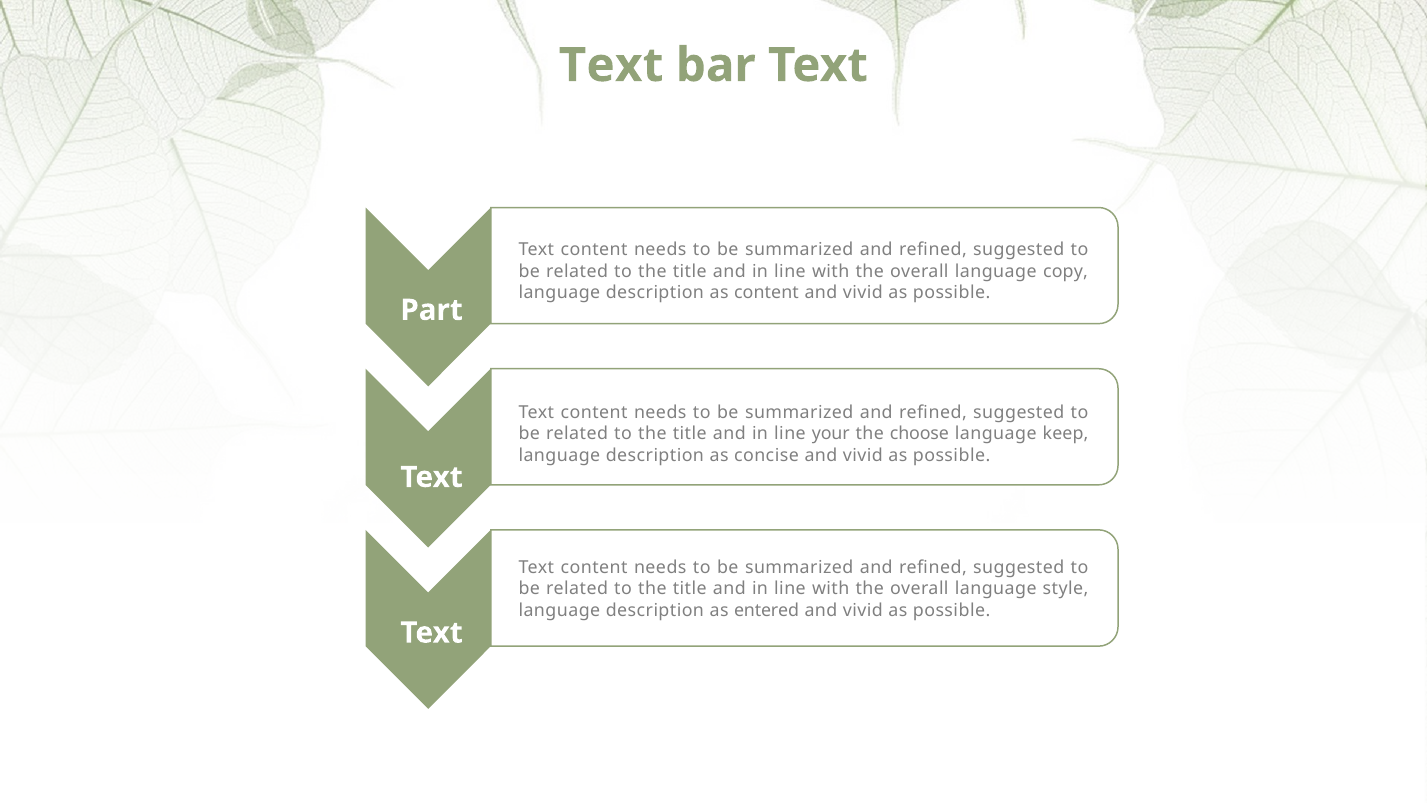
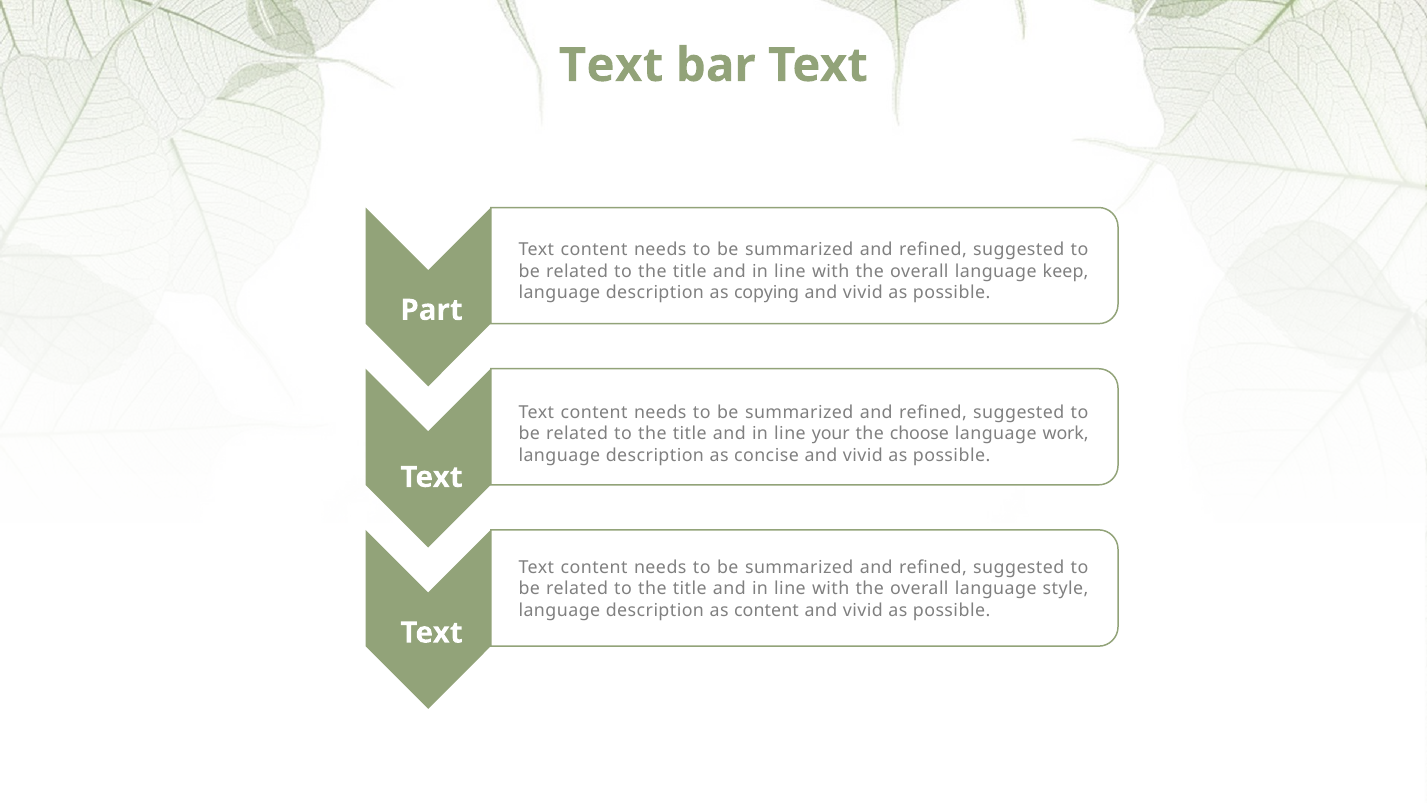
copy: copy -> keep
as content: content -> copying
keep: keep -> work
as entered: entered -> content
